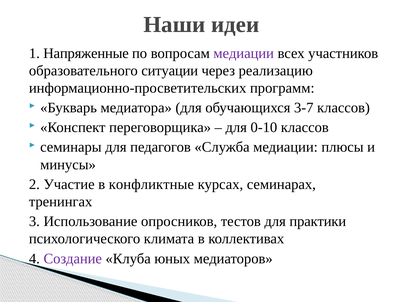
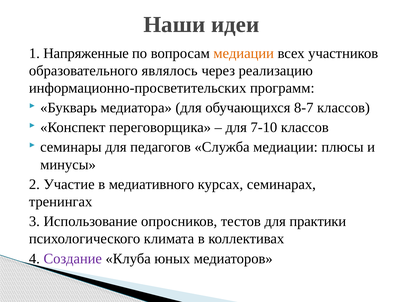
медиации at (244, 53) colour: purple -> orange
ситуации: ситуации -> являлось
3-7: 3-7 -> 8-7
0-10: 0-10 -> 7-10
конфликтные: конфликтные -> медиативного
